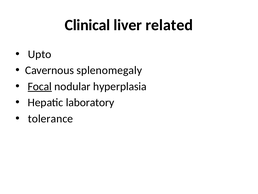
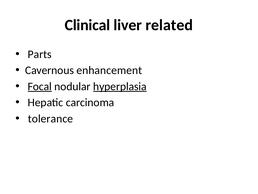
Upto: Upto -> Parts
splenomegaly: splenomegaly -> enhancement
hyperplasia underline: none -> present
laboratory: laboratory -> carcinoma
